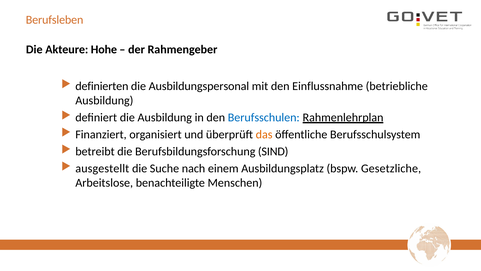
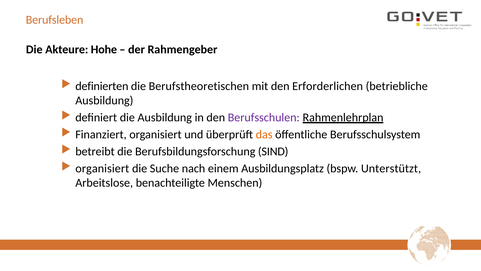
Ausbildungspersonal: Ausbildungspersonal -> Berufstheoretischen
Einflussnahme: Einflussnahme -> Erforderlichen
Berufsschulen colour: blue -> purple
ausgestellt at (102, 168): ausgestellt -> organisiert
Gesetzliche: Gesetzliche -> Unterstützt
